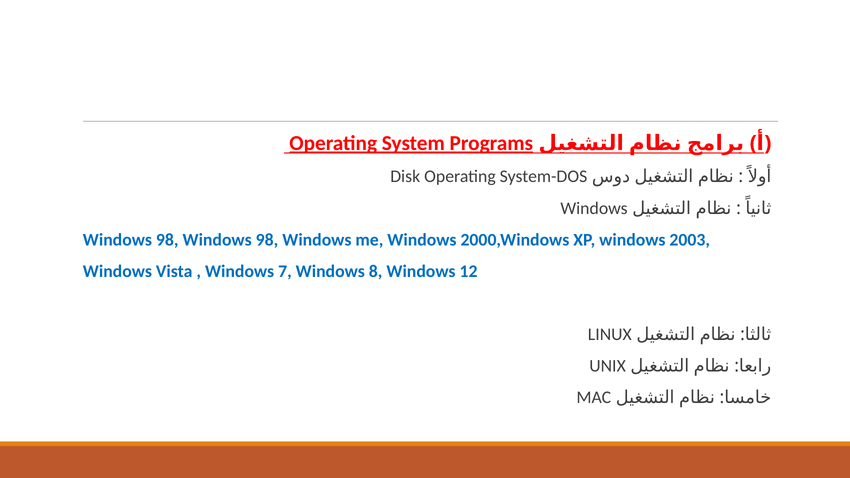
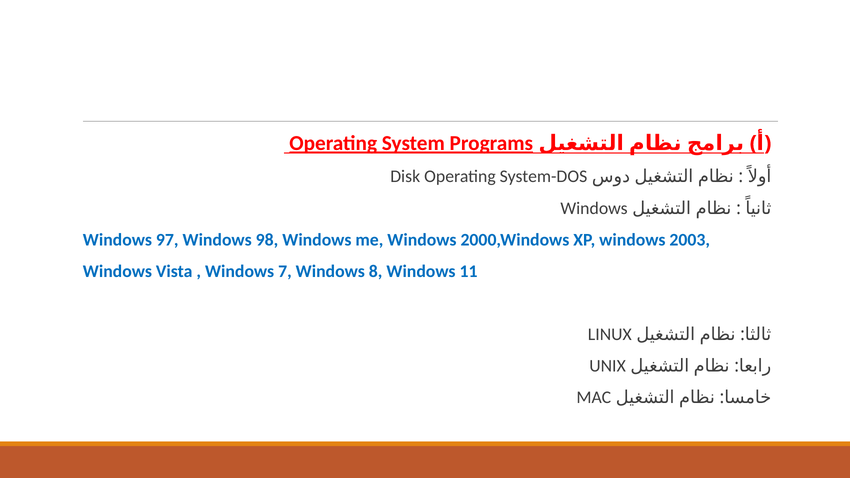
98 at (167, 240): 98 -> 97
12: 12 -> 11
